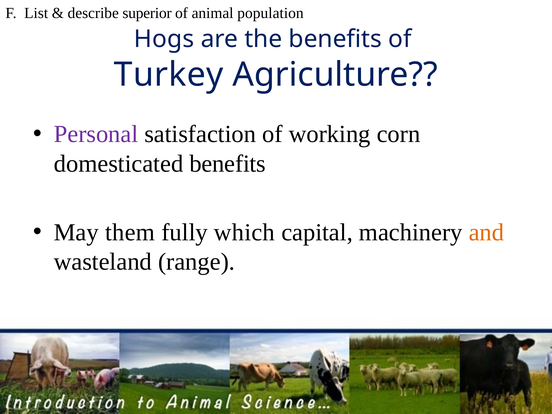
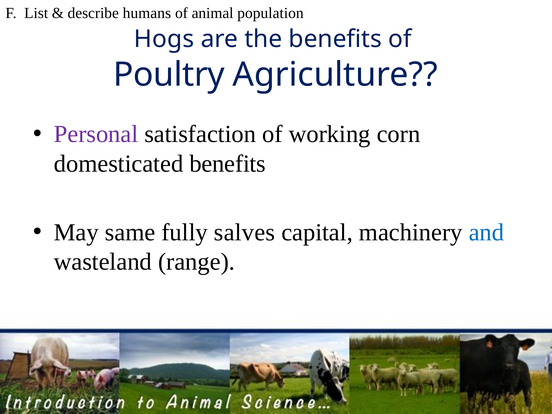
superior: superior -> humans
Turkey: Turkey -> Poultry
them: them -> same
which: which -> salves
and colour: orange -> blue
